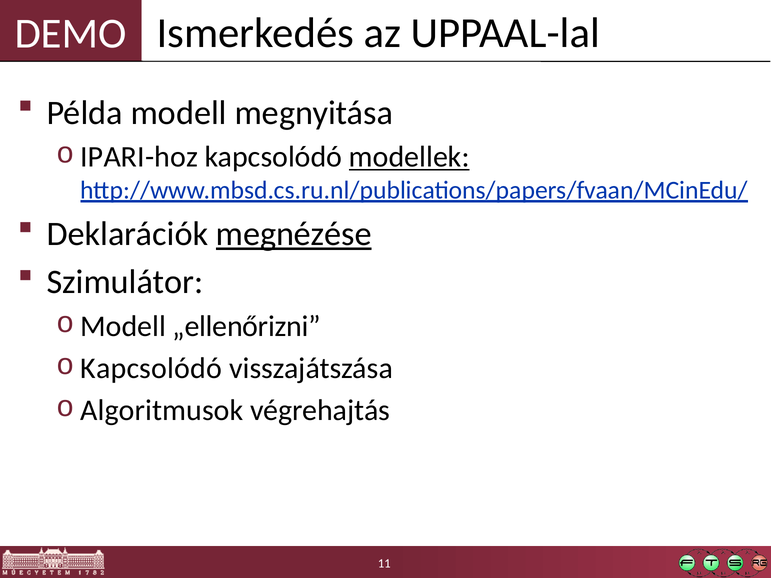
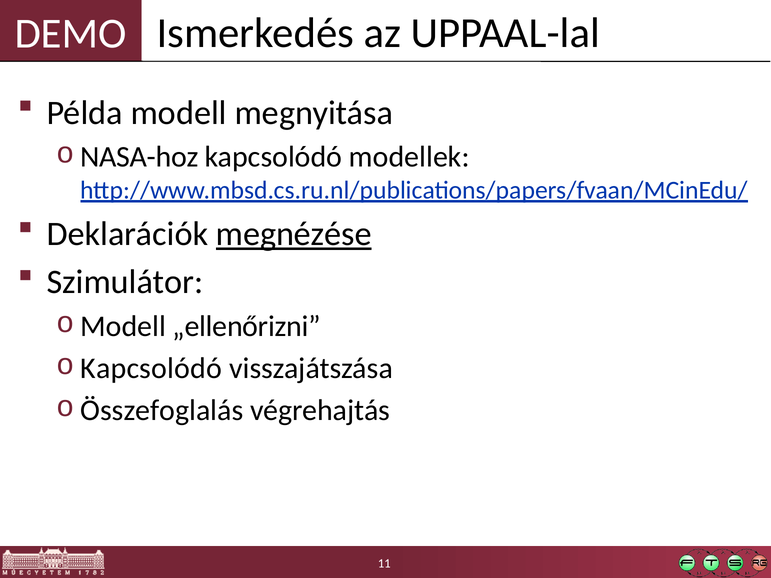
IPARI-hoz: IPARI-hoz -> NASA-hoz
modellek underline: present -> none
Algoritmusok: Algoritmusok -> Összefoglalás
